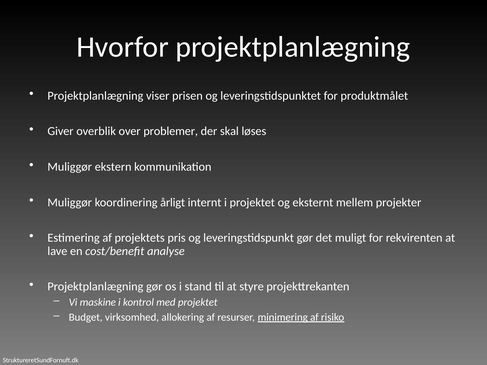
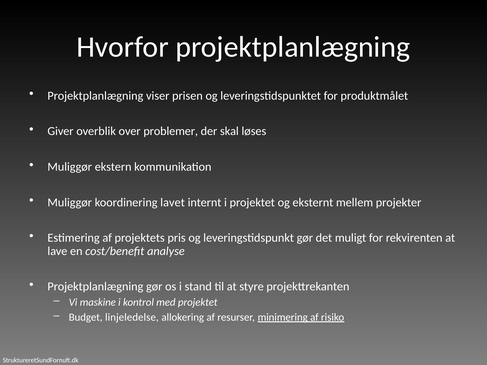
årligt: årligt -> lavet
virksomhed: virksomhed -> linjeledelse
